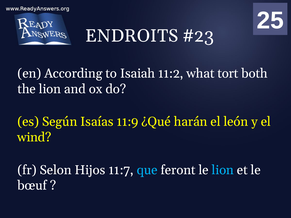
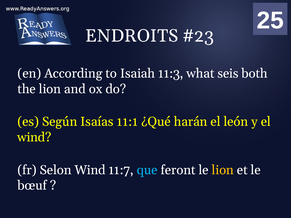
11:2: 11:2 -> 11:3
tort: tort -> seis
11:9: 11:9 -> 11:1
Selon Hijos: Hijos -> Wind
lion at (223, 170) colour: light blue -> yellow
